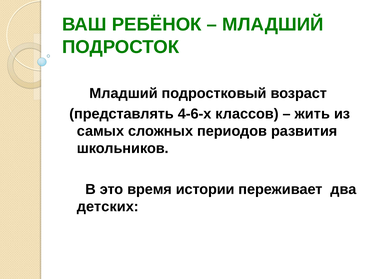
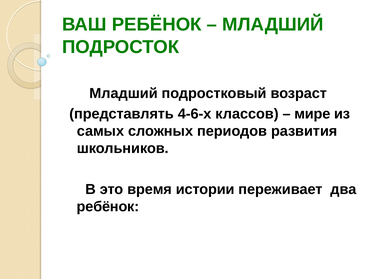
жить: жить -> мире
детских at (108, 207): детских -> ребёнок
